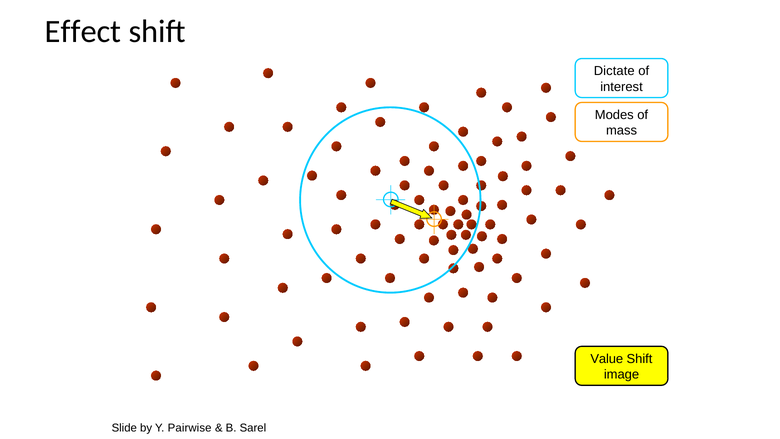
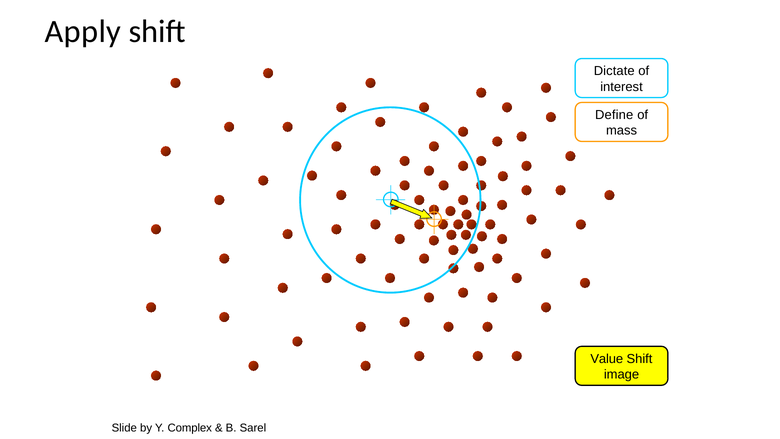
Effect: Effect -> Apply
Modes: Modes -> Define
Pairwise: Pairwise -> Complex
